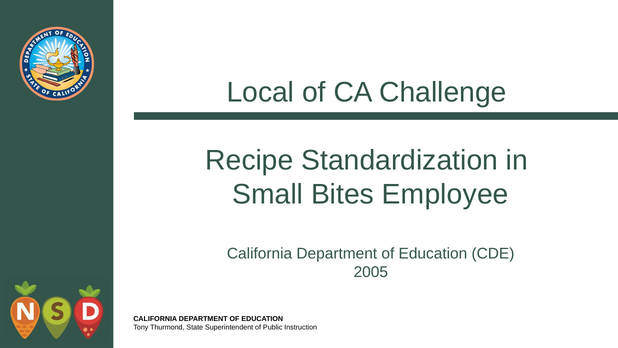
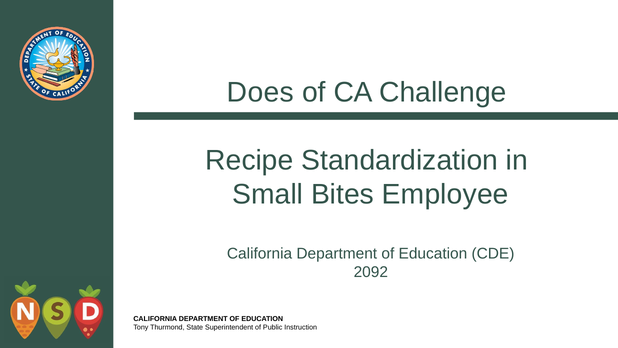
Local: Local -> Does
2005: 2005 -> 2092
